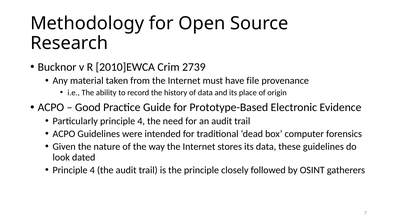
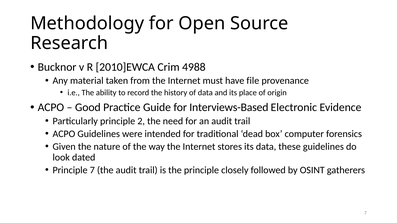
2739: 2739 -> 4988
Prototype-Based: Prototype-Based -> Interviews-Based
Particularly principle 4: 4 -> 2
4 at (92, 170): 4 -> 7
